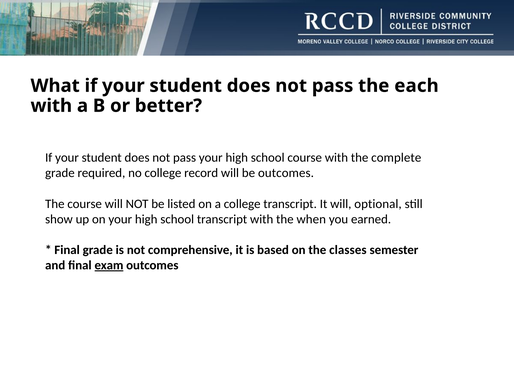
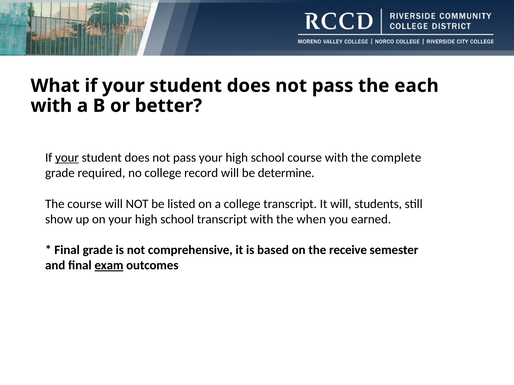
your at (67, 158) underline: none -> present
be outcomes: outcomes -> determine
optional: optional -> students
classes: classes -> receive
